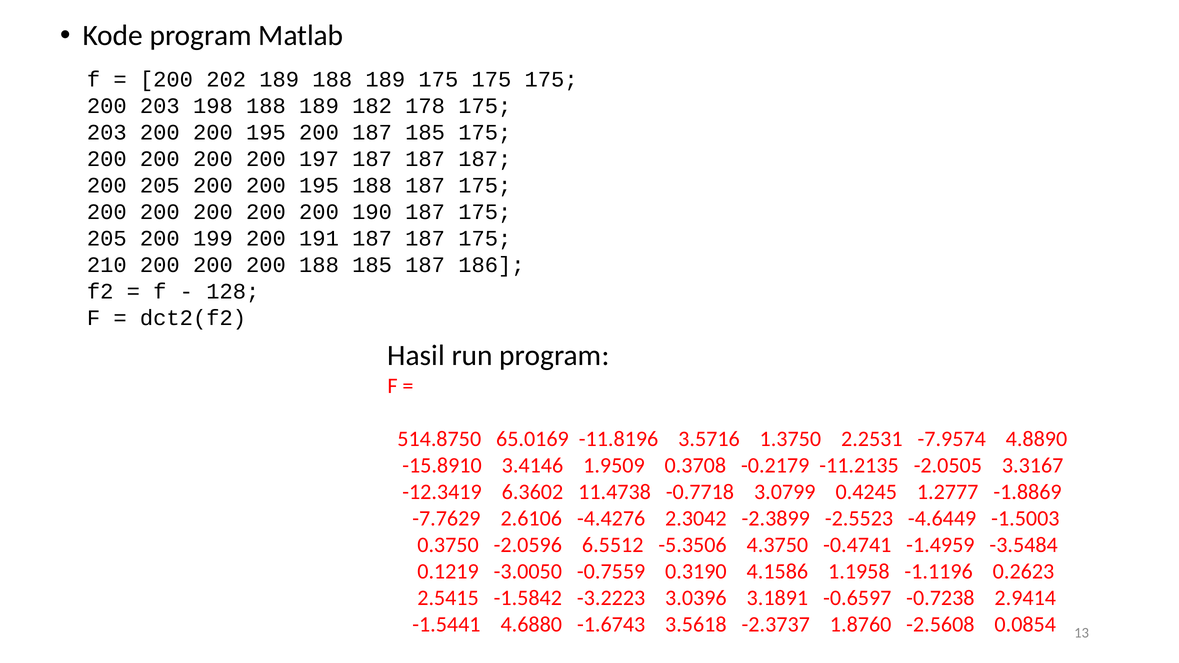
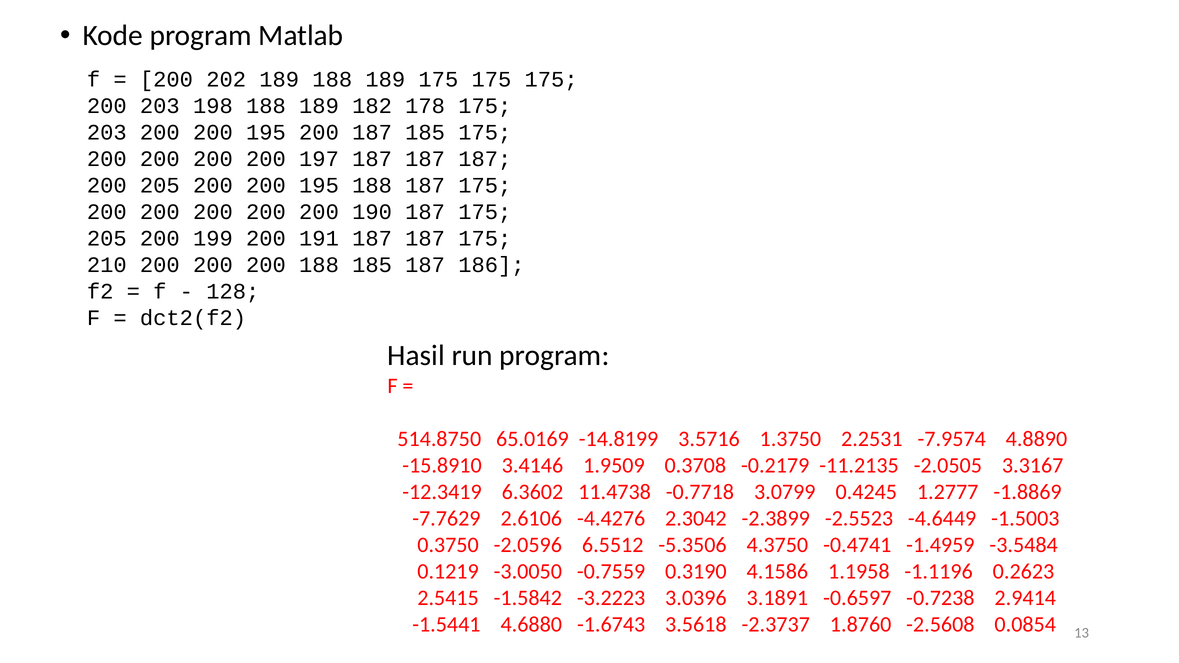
-11.8196: -11.8196 -> -14.8199
